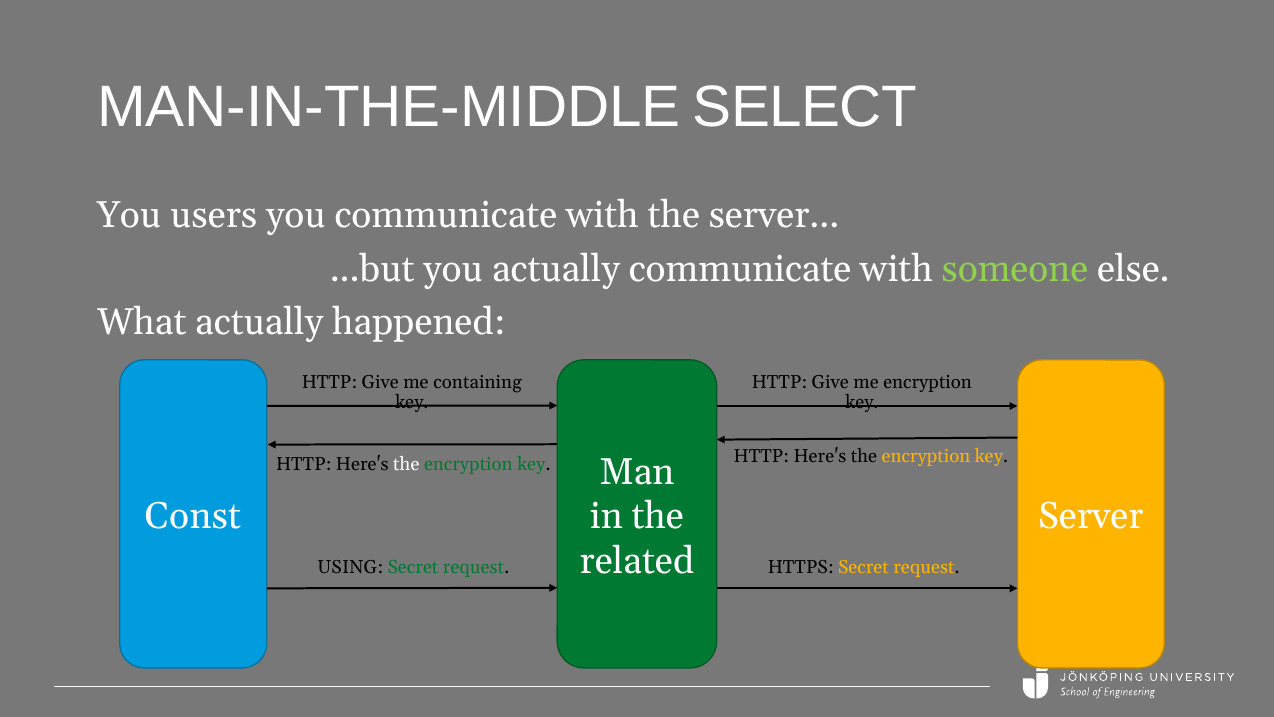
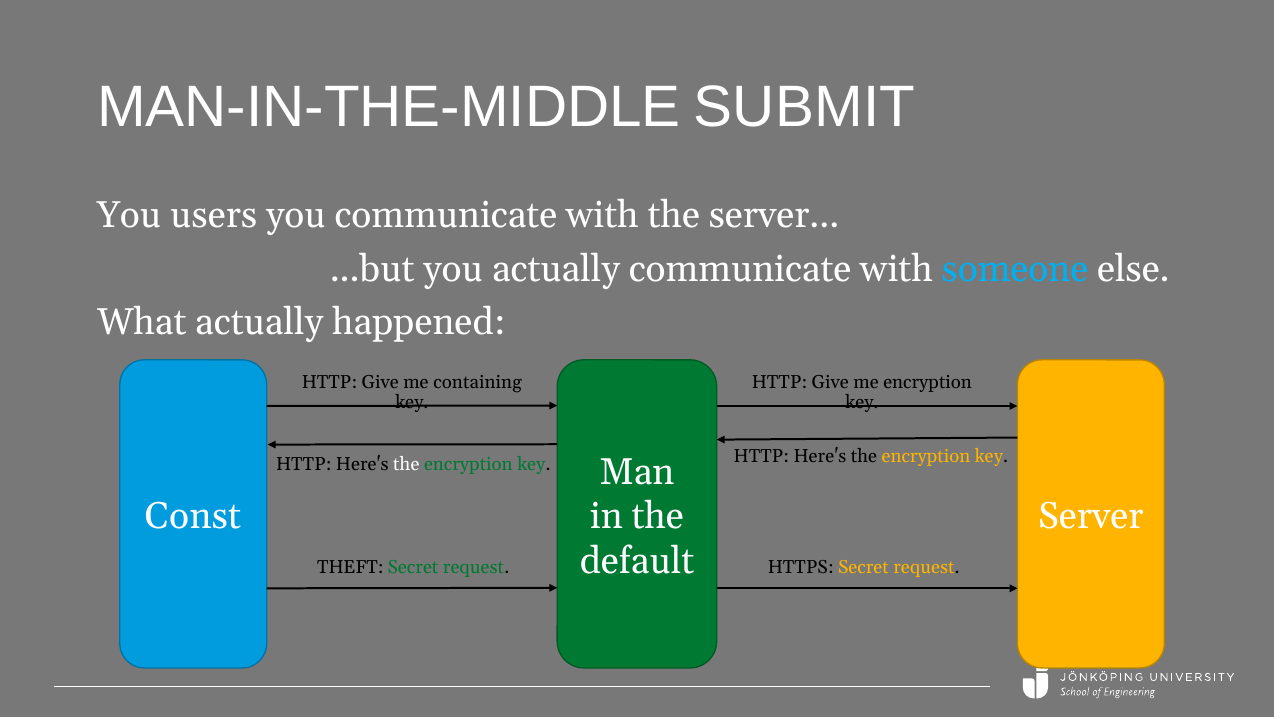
SELECT: SELECT -> SUBMIT
someone colour: light green -> light blue
related: related -> default
USING: USING -> THEFT
